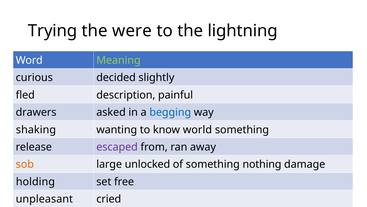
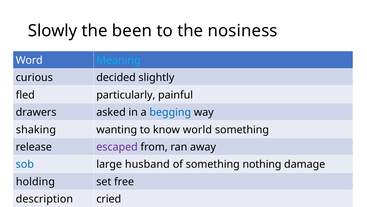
Trying: Trying -> Slowly
were: were -> been
lightning: lightning -> nosiness
Meaning colour: light green -> light blue
description: description -> particularly
sob colour: orange -> blue
unlocked: unlocked -> husband
unpleasant: unpleasant -> description
